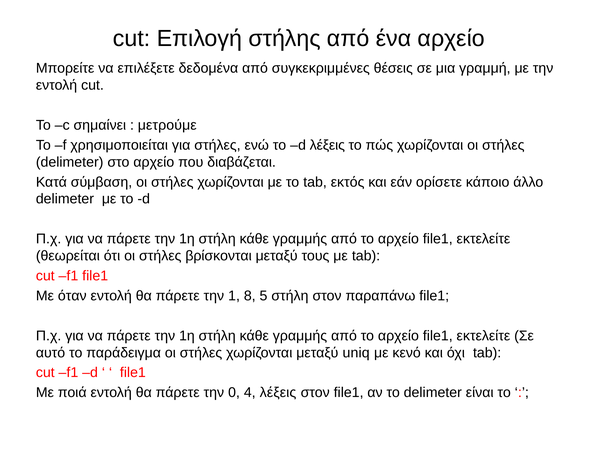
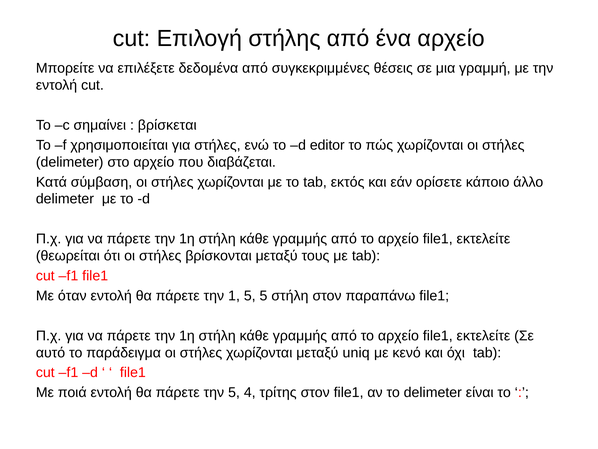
μετρούμε: μετρούμε -> βρίσκεται
d λέξεις: λέξεις -> editor
1 8: 8 -> 5
την 0: 0 -> 5
4 λέξεις: λέξεις -> τρίτης
